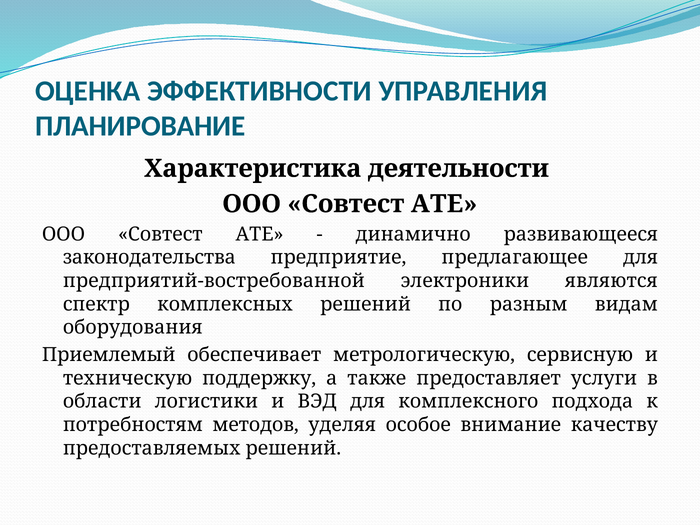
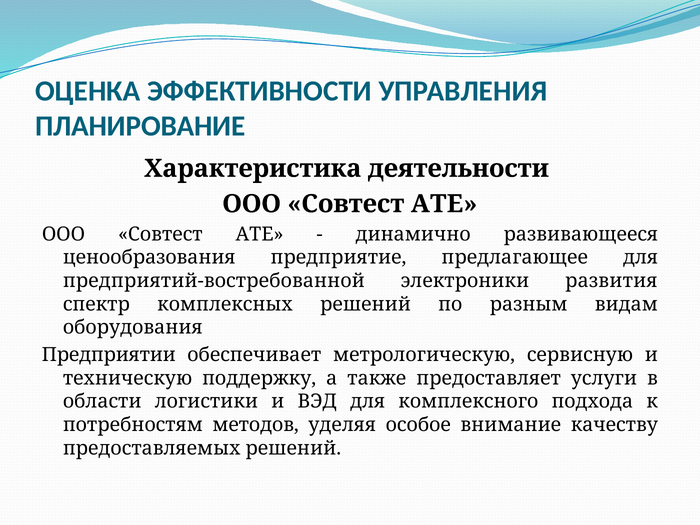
законодательства: законодательства -> ценообразования
являются: являются -> развития
Приемлемый: Приемлемый -> Предприятии
